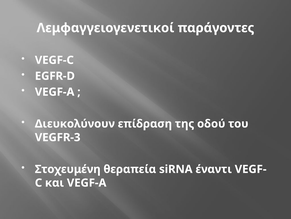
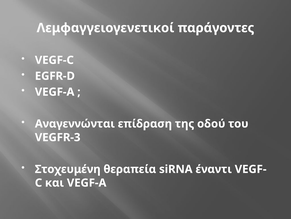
Διευκολύνουν: Διευκολύνουν -> Αναγεννώνται
